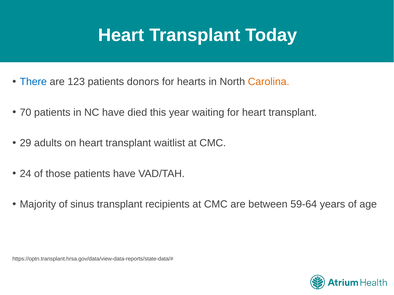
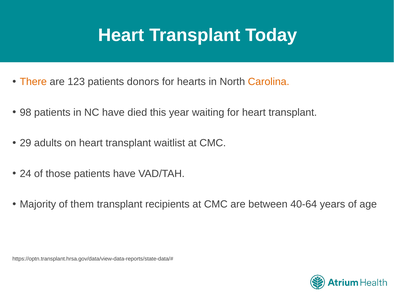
There colour: blue -> orange
70: 70 -> 98
sinus: sinus -> them
59-64: 59-64 -> 40-64
